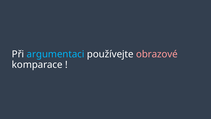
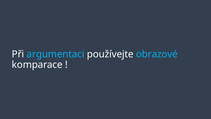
obrazové colour: pink -> light blue
